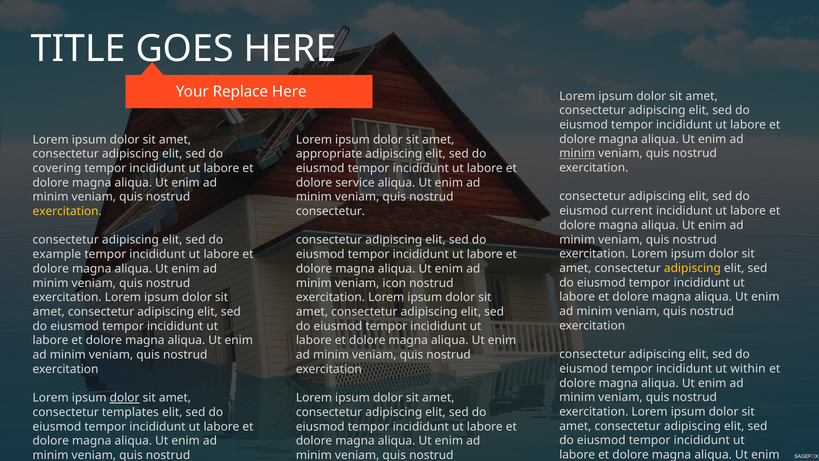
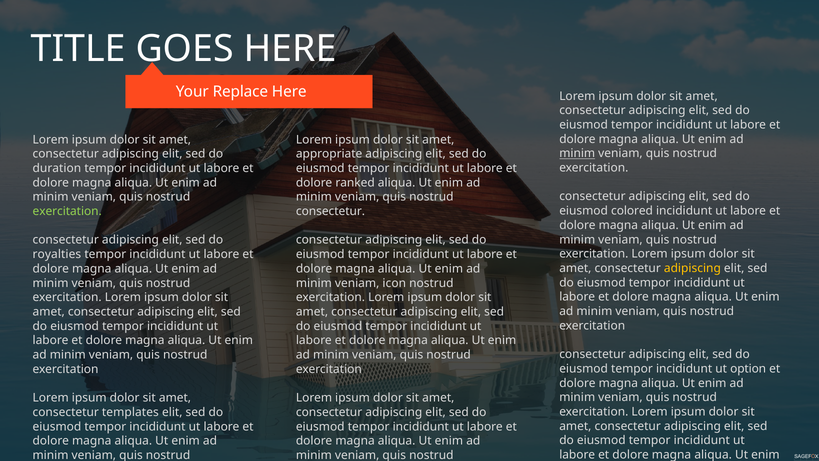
covering: covering -> duration
service: service -> ranked
current: current -> colored
exercitation at (67, 211) colour: yellow -> light green
example: example -> royalties
within: within -> option
dolor at (125, 398) underline: present -> none
